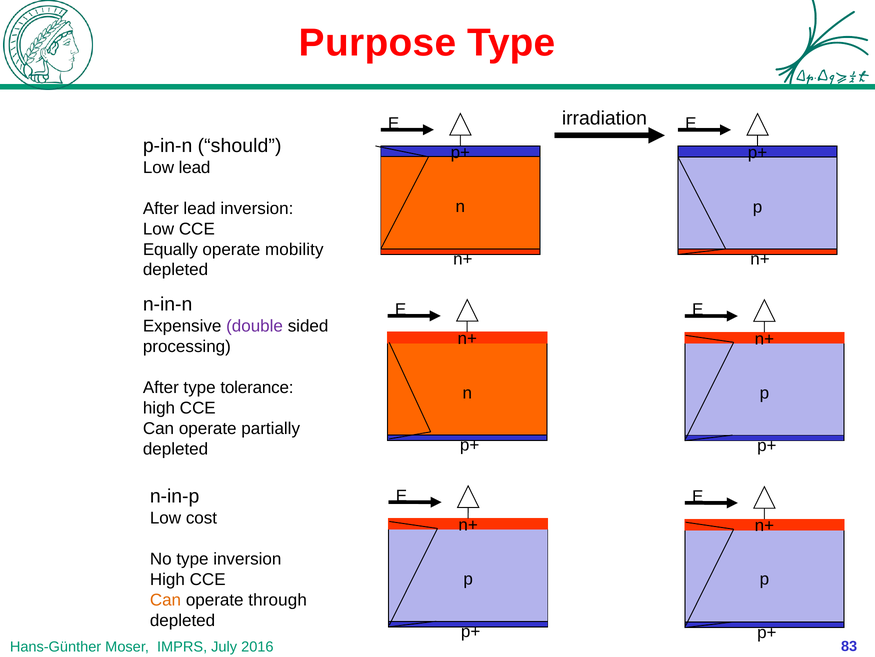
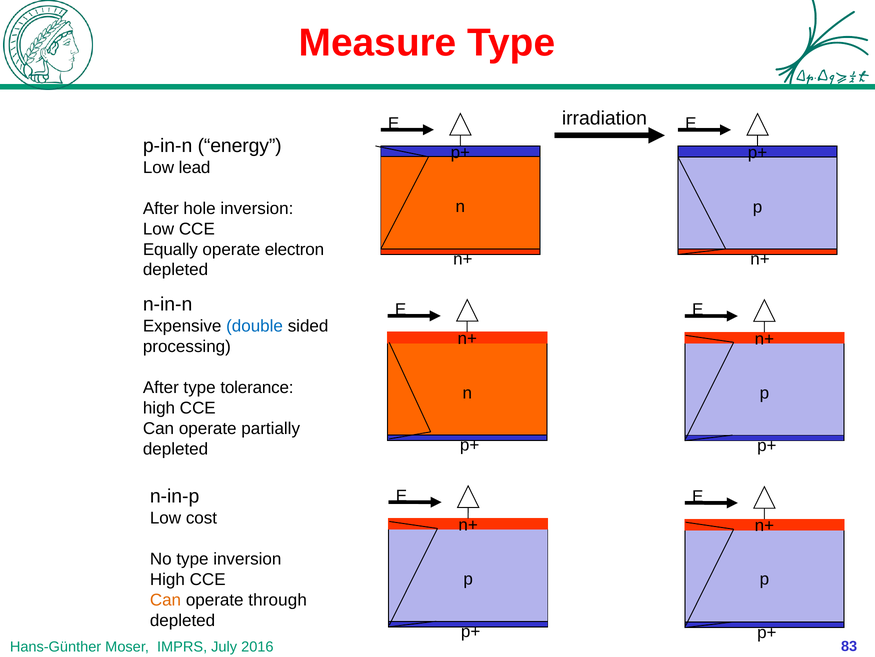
Purpose: Purpose -> Measure
should: should -> energy
After lead: lead -> hole
mobility: mobility -> electron
double colour: purple -> blue
